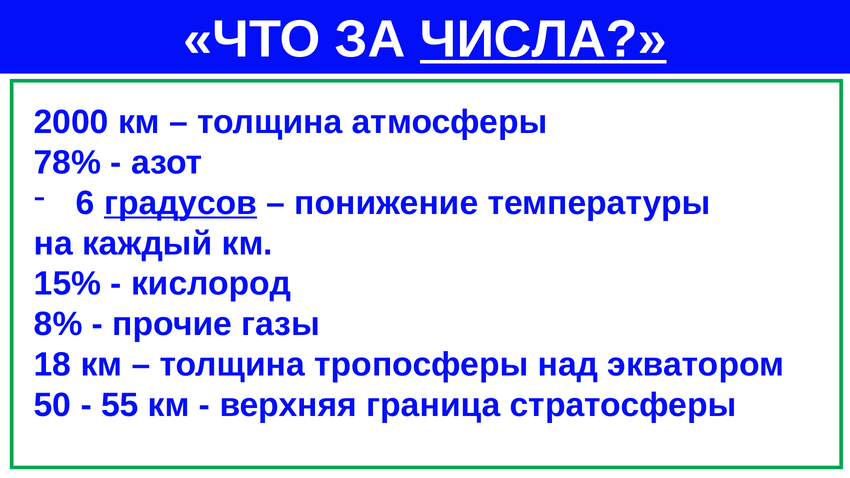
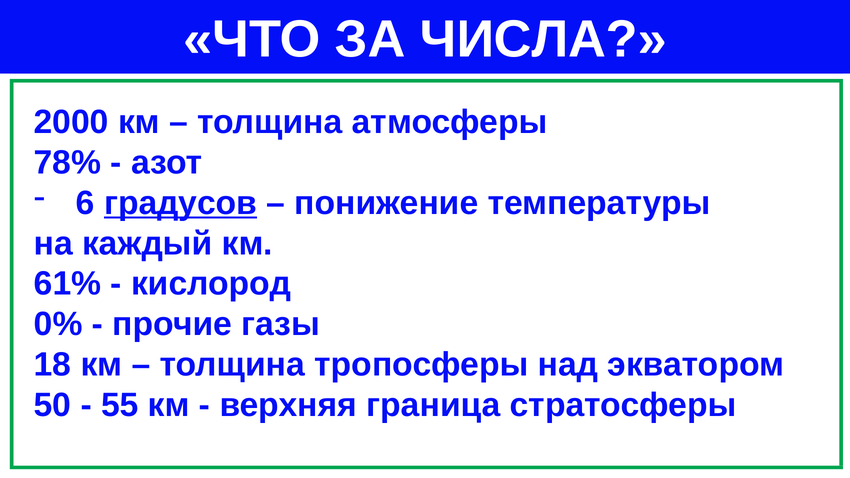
ЧИСЛА underline: present -> none
15%: 15% -> 61%
8%: 8% -> 0%
